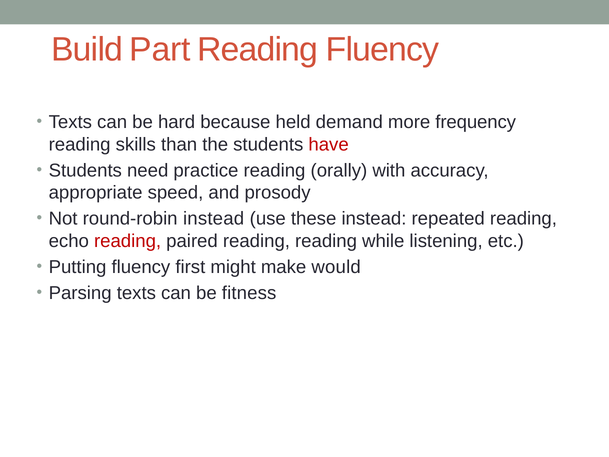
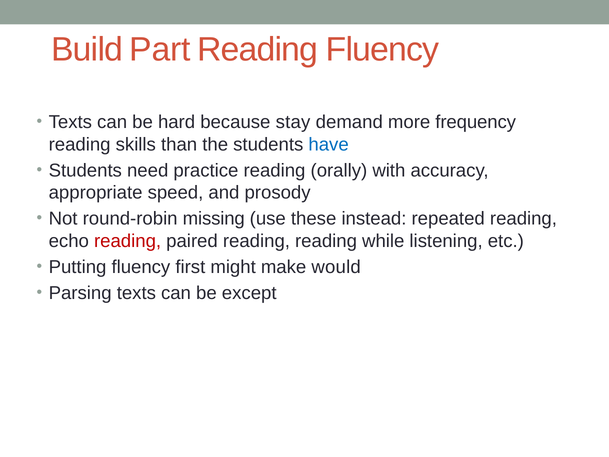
held: held -> stay
have colour: red -> blue
round-robin instead: instead -> missing
fitness: fitness -> except
